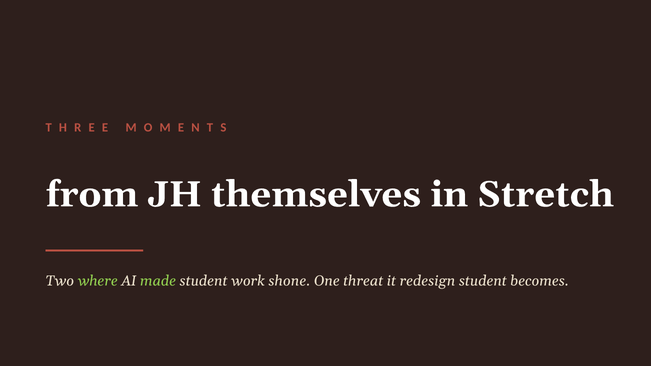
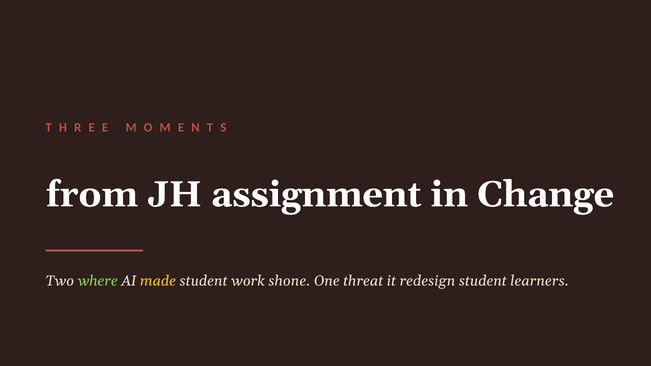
themselves: themselves -> assignment
Stretch: Stretch -> Change
made colour: light green -> yellow
becomes: becomes -> learners
